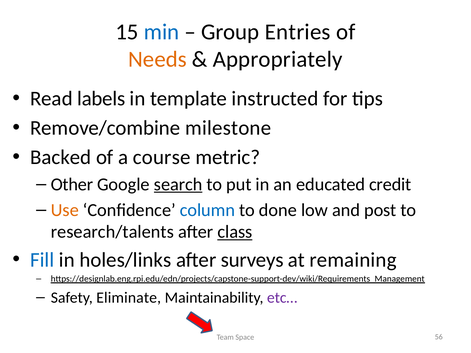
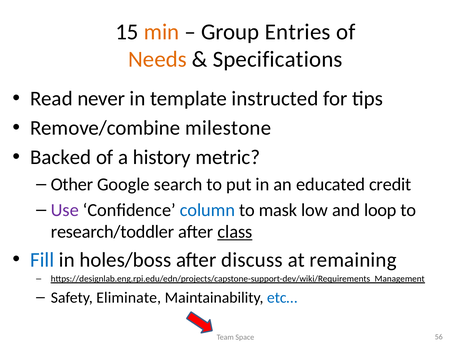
min colour: blue -> orange
Appropriately: Appropriately -> Specifications
labels: labels -> never
course: course -> history
search underline: present -> none
Use colour: orange -> purple
done: done -> mask
post: post -> loop
research/talents: research/talents -> research/toddler
holes/links: holes/links -> holes/boss
surveys: surveys -> discuss
etc… colour: purple -> blue
